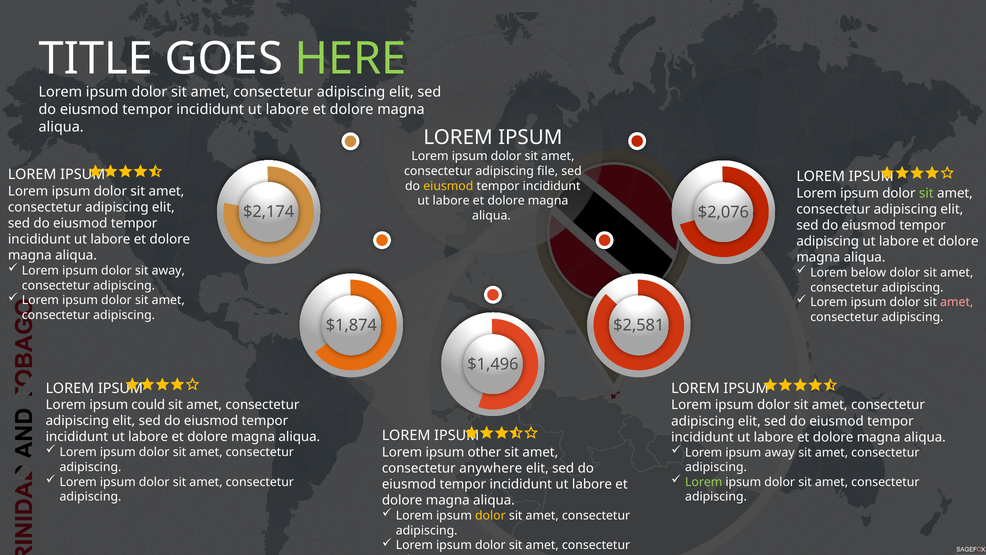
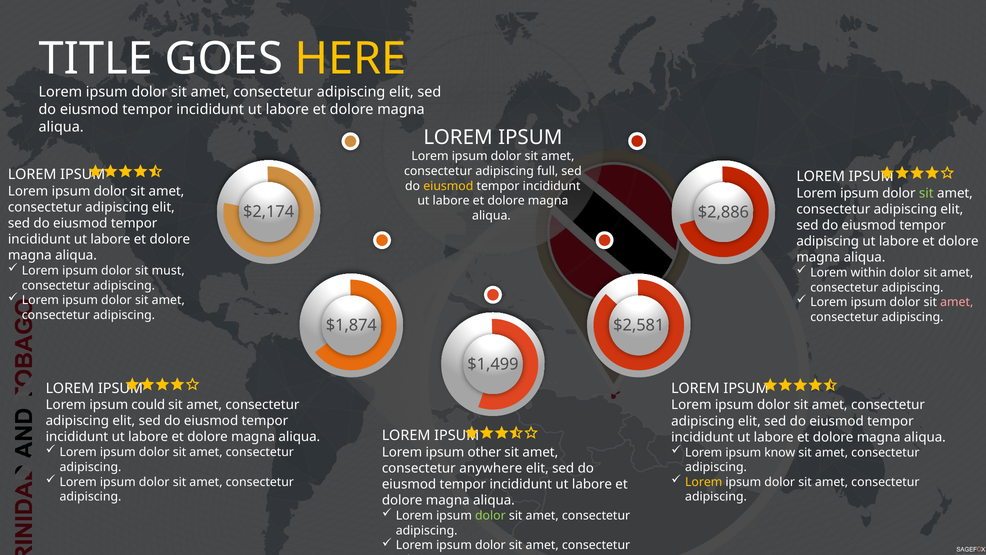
HERE colour: light green -> yellow
file: file -> full
$2,076: $2,076 -> $2,886
sit away: away -> must
below: below -> within
$1,496: $1,496 -> $1,499
ipsum away: away -> know
Lorem at (704, 482) colour: light green -> yellow
dolor at (490, 515) colour: yellow -> light green
